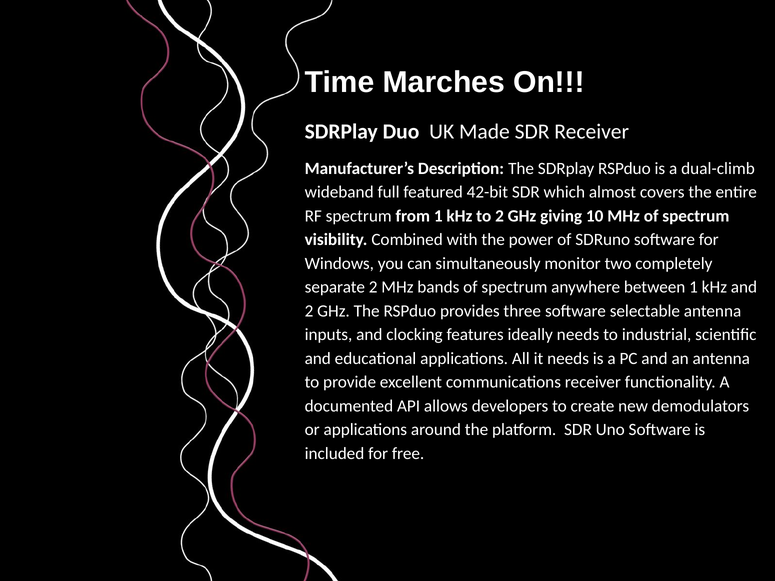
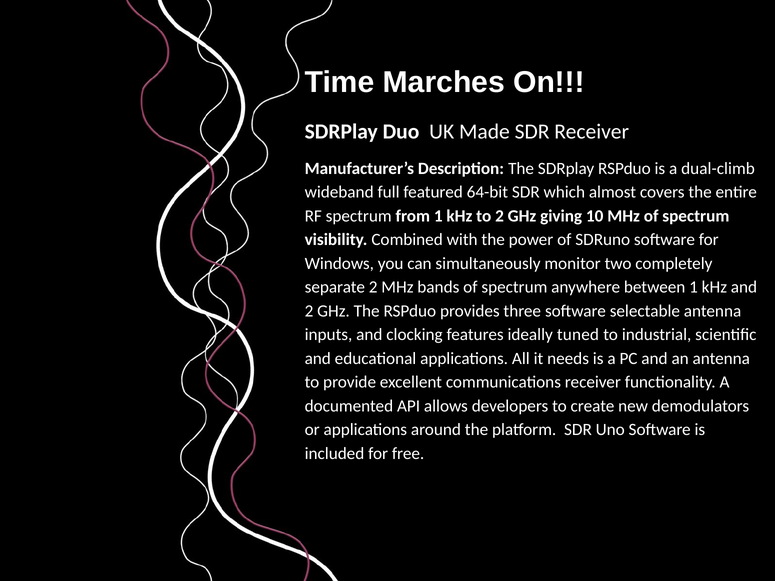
42-bit: 42-bit -> 64-bit
ideally needs: needs -> tuned
